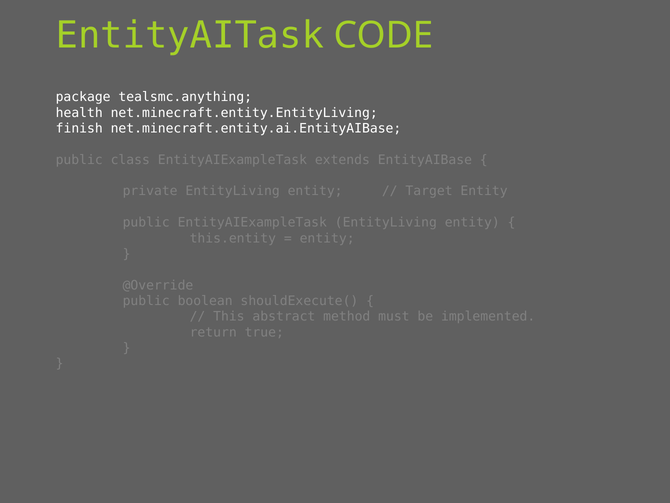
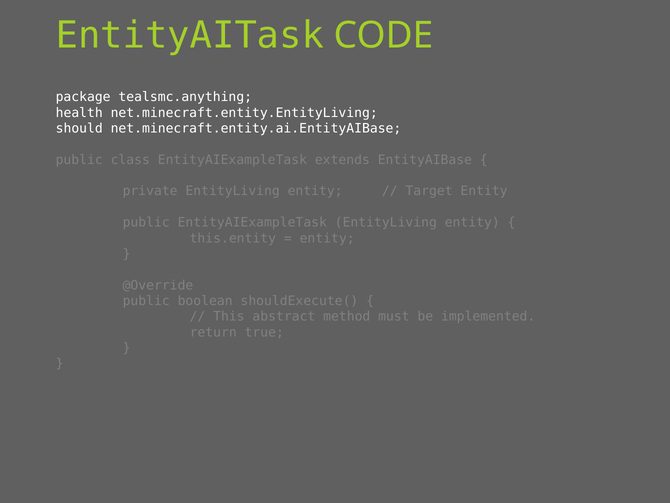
finish: finish -> should
